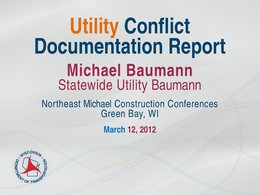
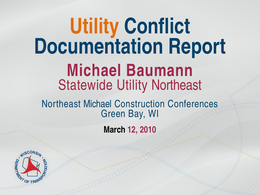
Utility Baumann: Baumann -> Northeast
March colour: blue -> black
2012: 2012 -> 2010
